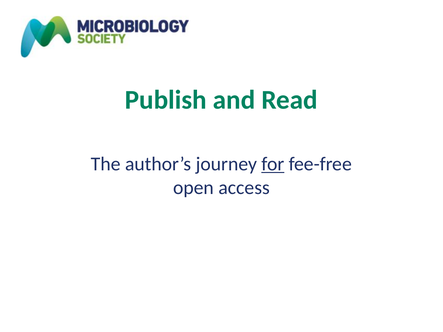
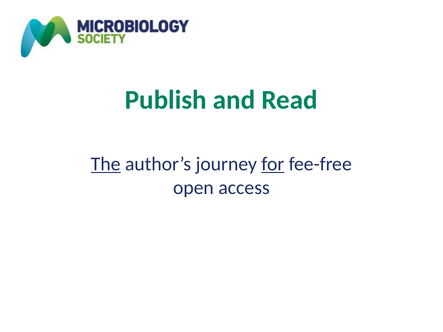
The underline: none -> present
